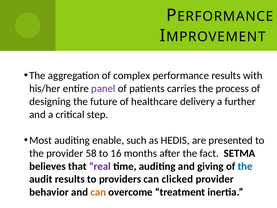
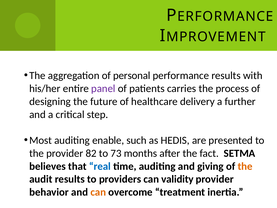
complex: complex -> personal
58: 58 -> 82
16: 16 -> 73
real colour: purple -> blue
the at (245, 166) colour: blue -> orange
clicked: clicked -> validity
